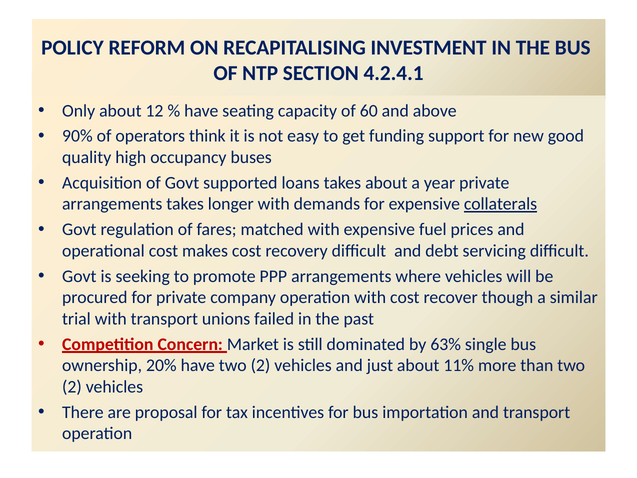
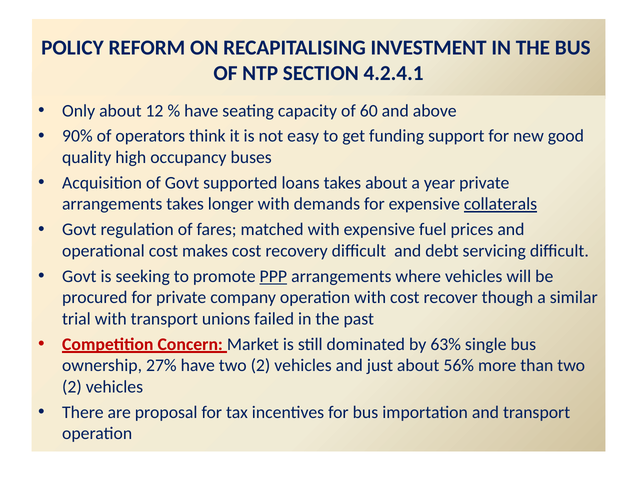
PPP underline: none -> present
20%: 20% -> 27%
11%: 11% -> 56%
